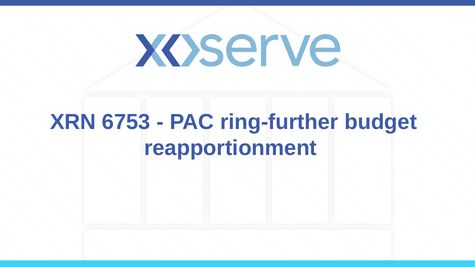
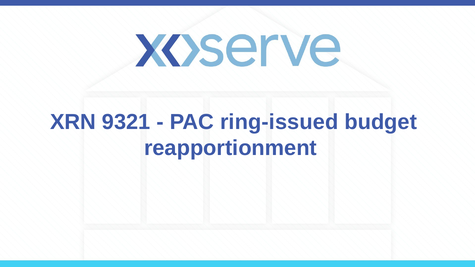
6753: 6753 -> 9321
ring-further: ring-further -> ring-issued
